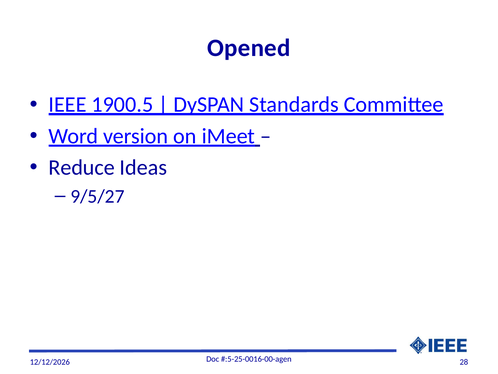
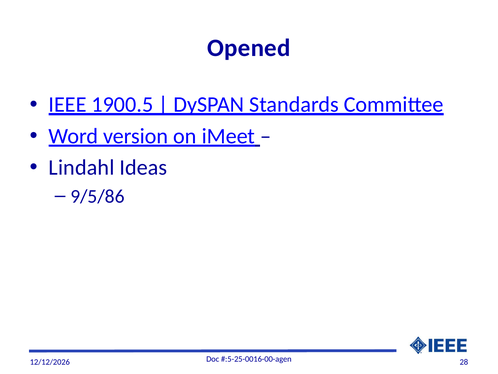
Reduce: Reduce -> Lindahl
9/5/27: 9/5/27 -> 9/5/86
